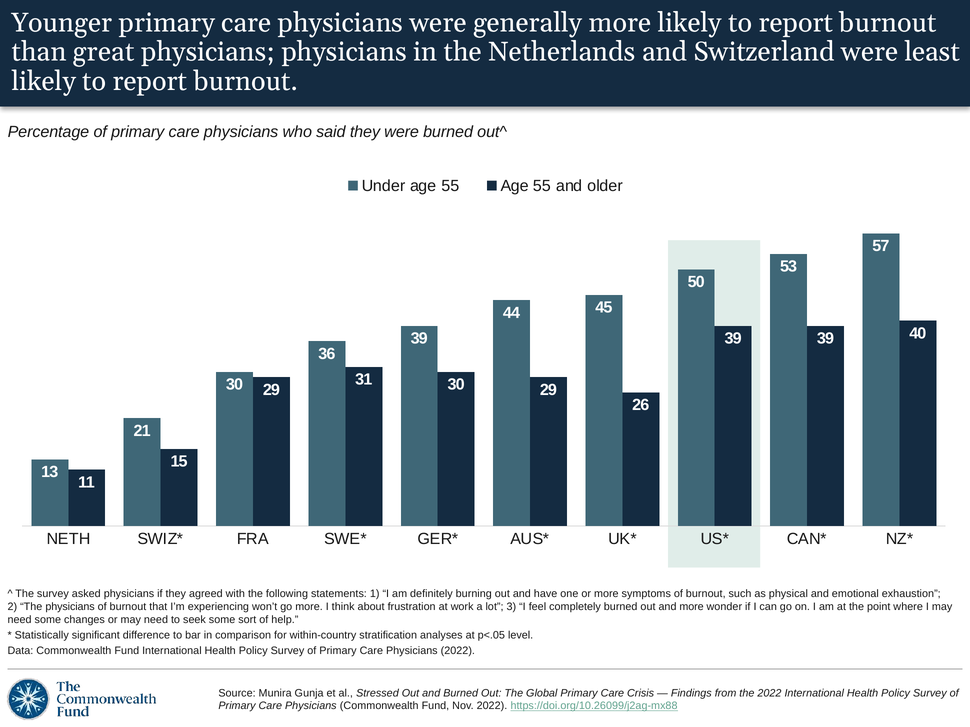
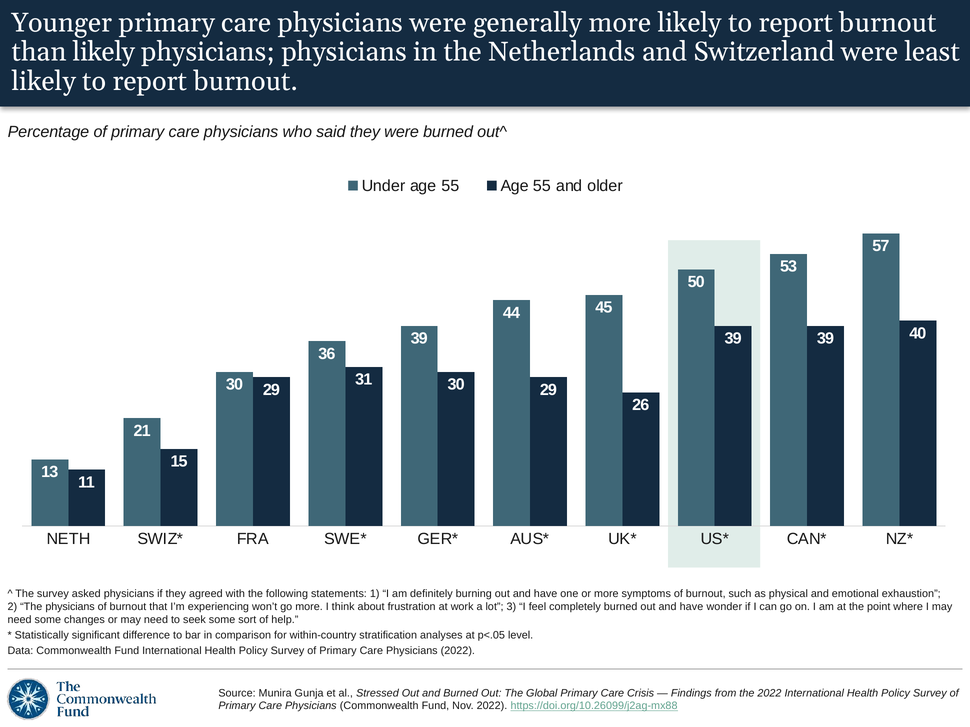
than great: great -> likely
burned out and more: more -> have
